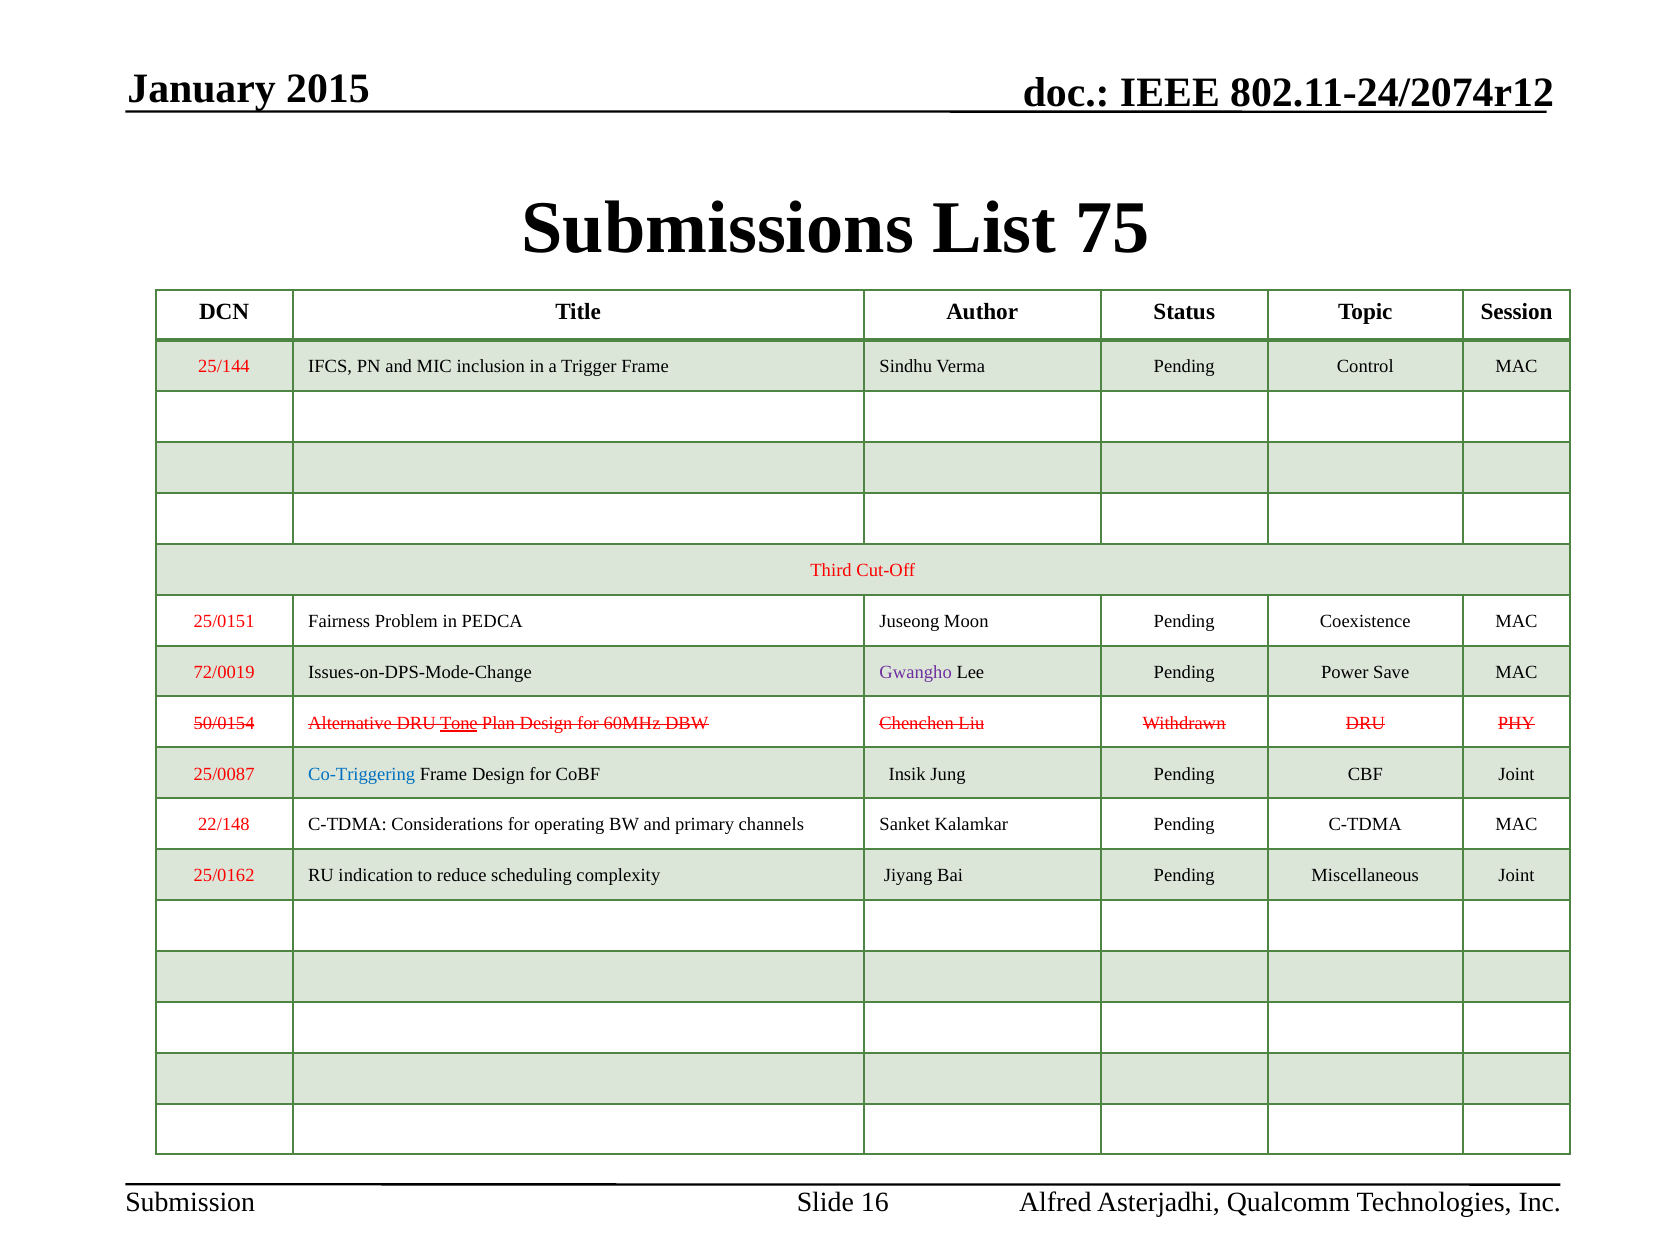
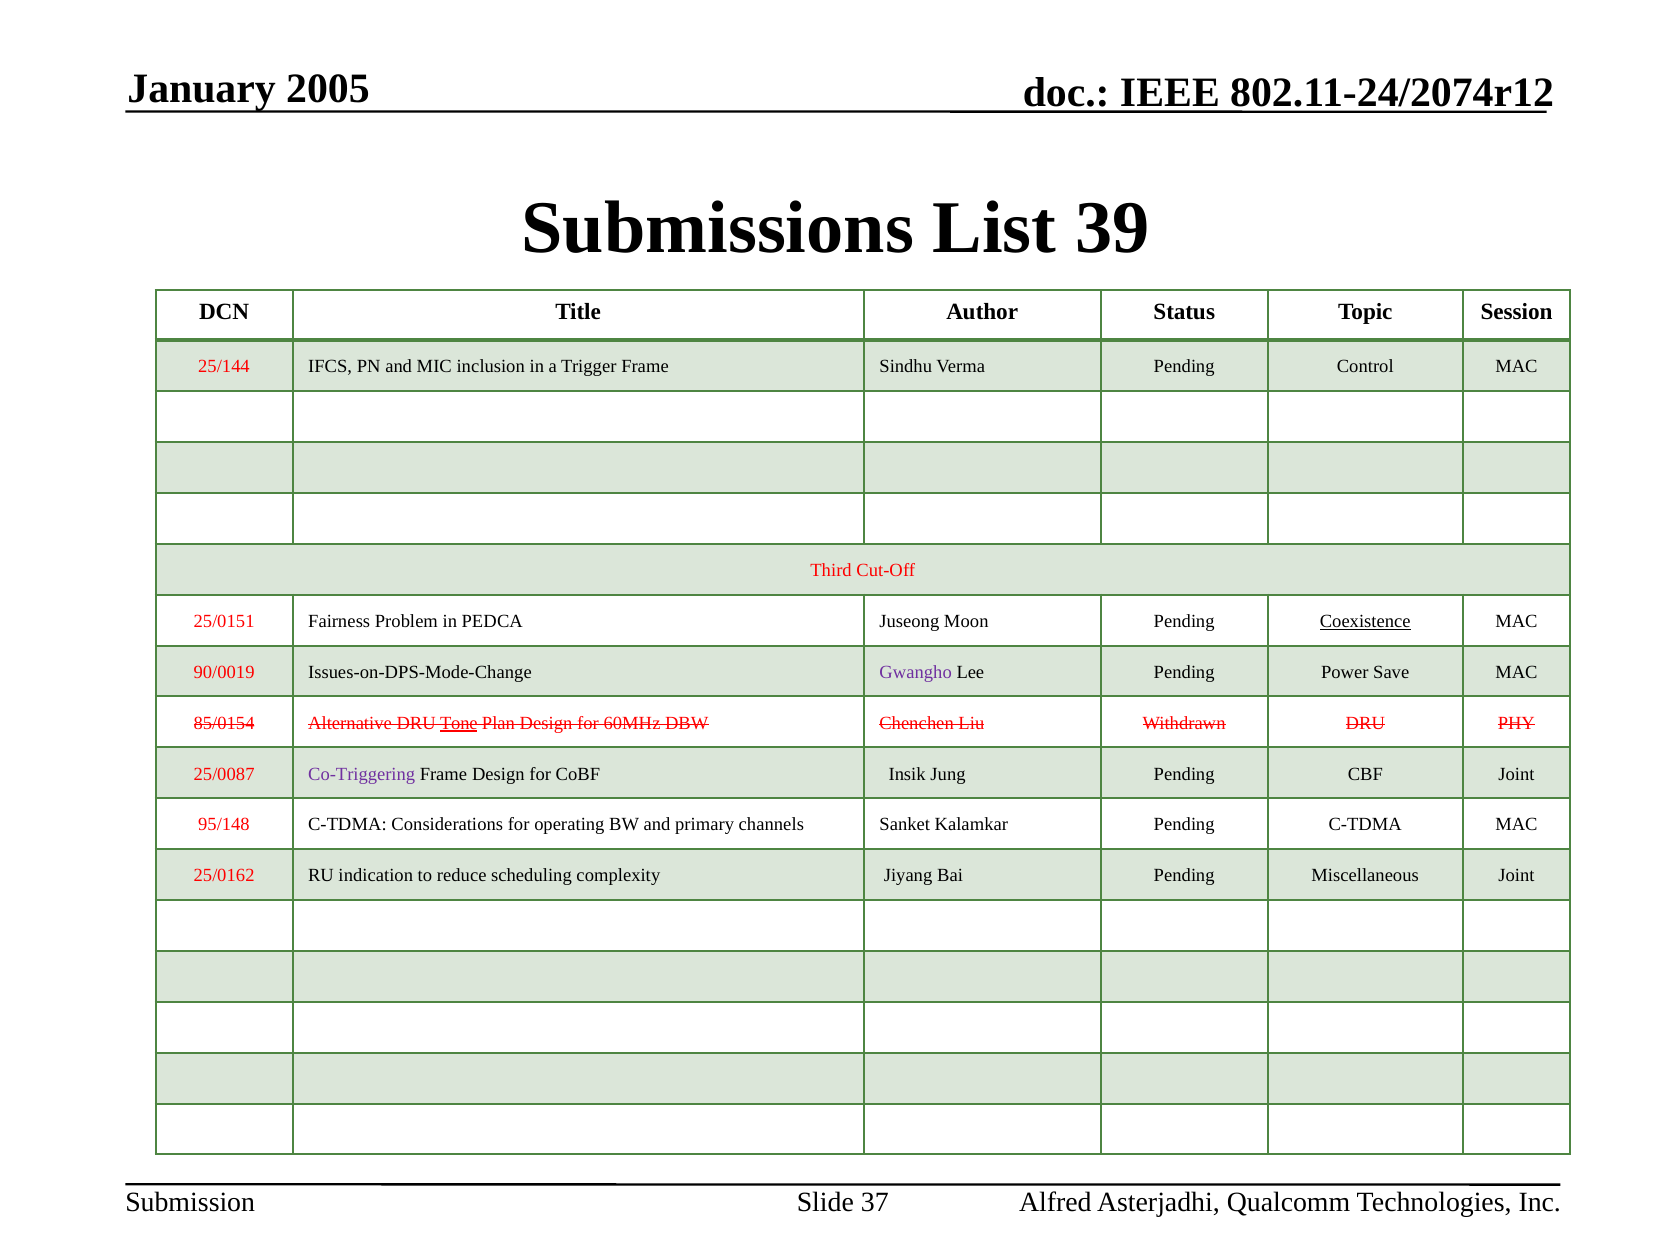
2015: 2015 -> 2005
75: 75 -> 39
Coexistence underline: none -> present
72/0019: 72/0019 -> 90/0019
50/0154: 50/0154 -> 85/0154
Co-Triggering colour: blue -> purple
22/148: 22/148 -> 95/148
16: 16 -> 37
